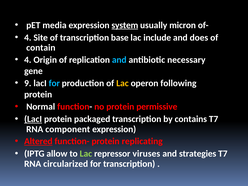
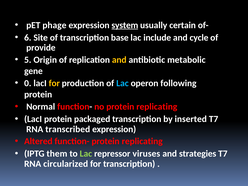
media: media -> phage
micron: micron -> certain
4 at (28, 38): 4 -> 6
does: does -> cycle
contain: contain -> provide
4 at (28, 60): 4 -> 5
and at (119, 60) colour: light blue -> yellow
necessary: necessary -> metabolic
9: 9 -> 0
for at (54, 83) colour: light blue -> yellow
Lac at (122, 83) colour: yellow -> light blue
no protein permissive: permissive -> replicating
LacI at (33, 119) underline: present -> none
contains: contains -> inserted
component: component -> transcribed
Altered underline: present -> none
allow: allow -> them
